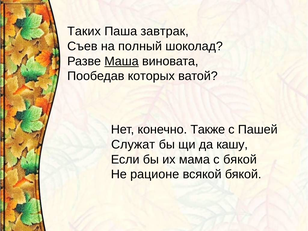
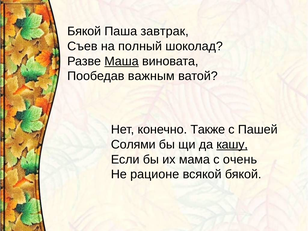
Таких at (84, 31): Таких -> Бякой
которых: которых -> важным
Служат: Служат -> Солями
кашу underline: none -> present
с бякой: бякой -> очень
